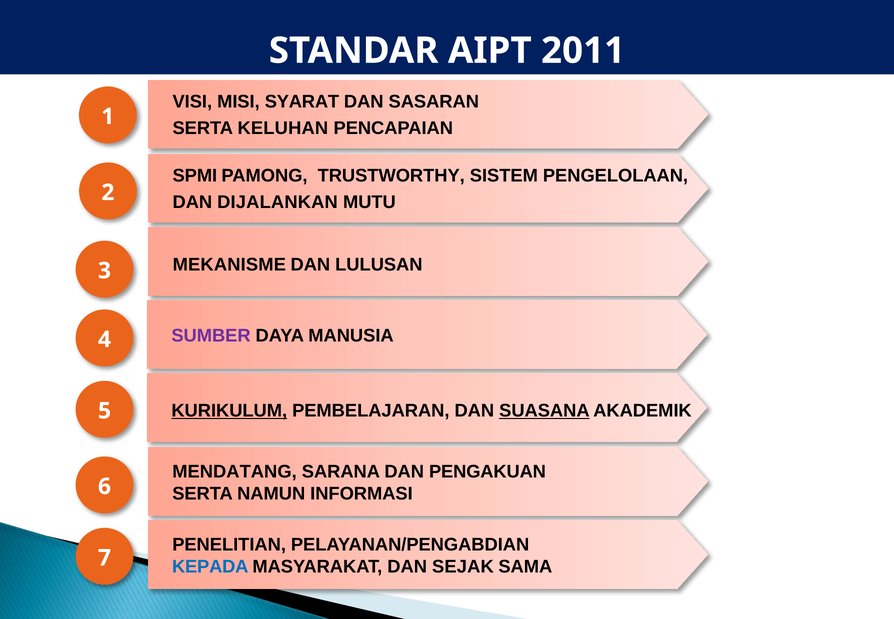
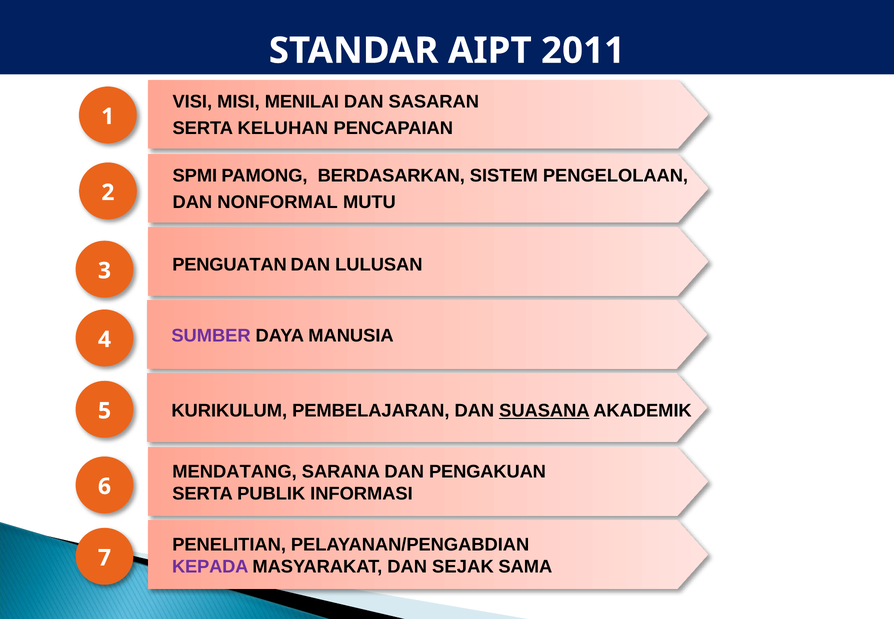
SYARAT: SYARAT -> MENILAI
TRUSTWORTHY: TRUSTWORTHY -> BERDASARKAN
DIJALANKAN: DIJALANKAN -> NONFORMAL
MEKANISME: MEKANISME -> PENGUATAN
KURIKULUM underline: present -> none
NAMUN: NAMUN -> PUBLIK
KEPADA colour: blue -> purple
